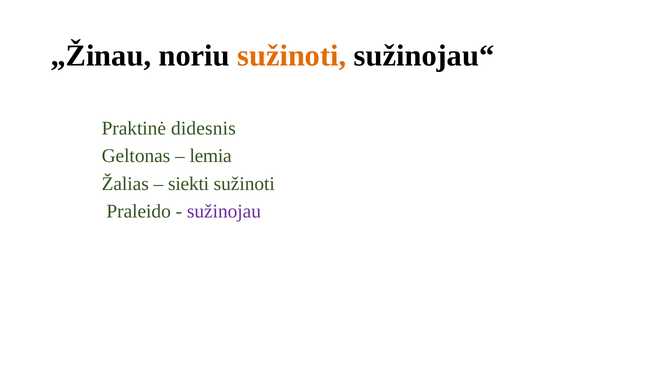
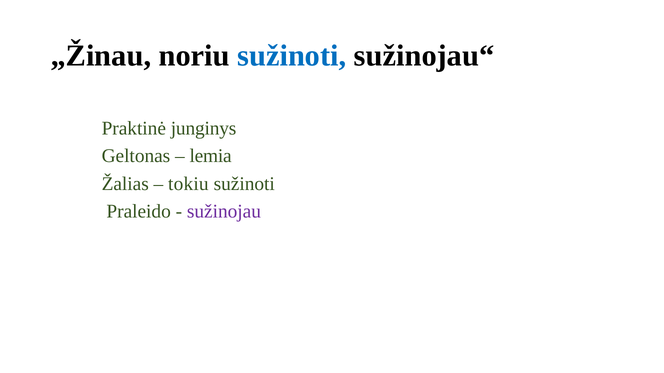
sužinoti at (292, 56) colour: orange -> blue
didesnis: didesnis -> junginys
siekti: siekti -> tokiu
